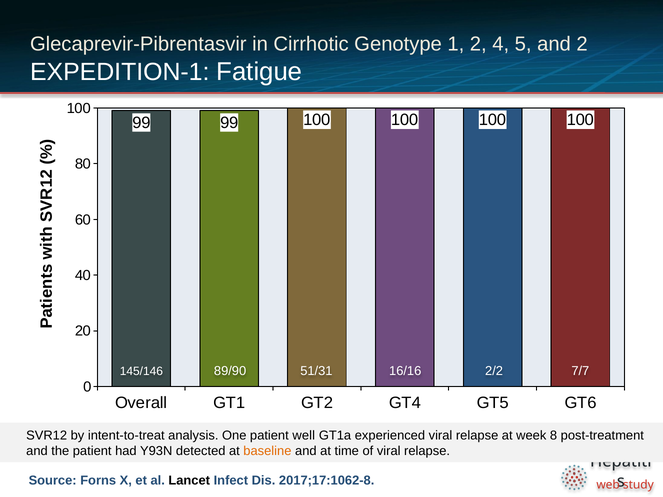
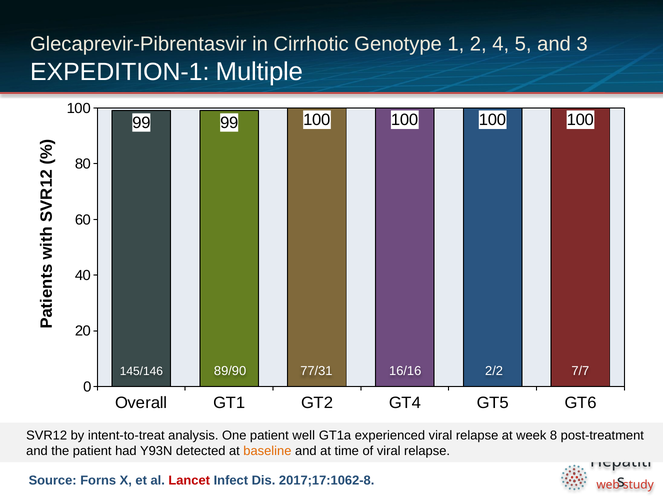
and 2: 2 -> 3
Fatigue: Fatigue -> Multiple
51/31: 51/31 -> 77/31
Lancet colour: black -> red
